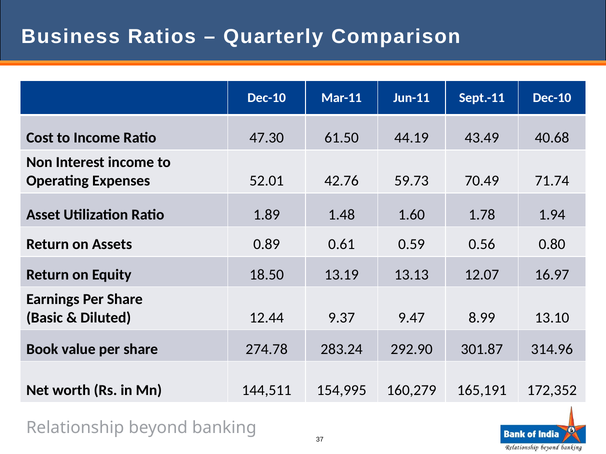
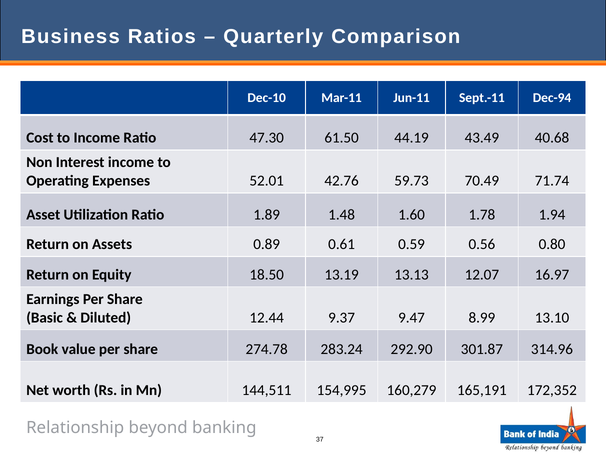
Sept.-11 Dec-10: Dec-10 -> Dec-94
